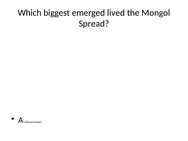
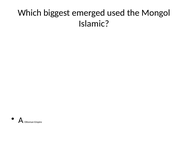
lived: lived -> used
Spread: Spread -> Islamic
